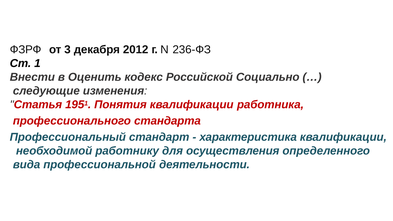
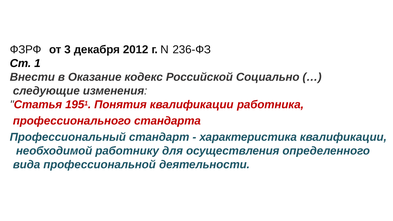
Оценить: Оценить -> Оказание
